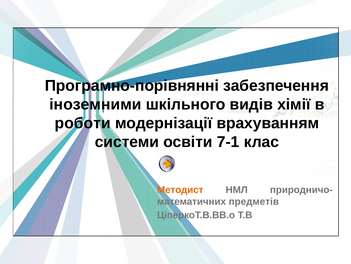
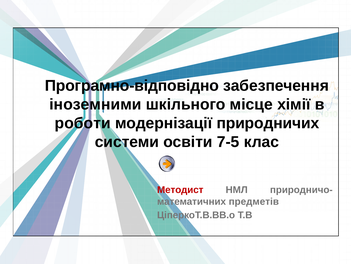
Програмно-порівнянні: Програмно-порівнянні -> Програмно-відповідно
видів: видів -> місце
врахуванням: врахуванням -> природничих
7-1: 7-1 -> 7-5
Методист colour: orange -> red
